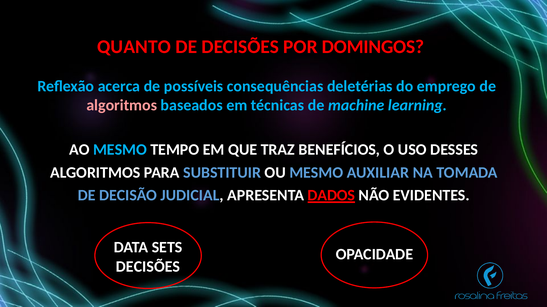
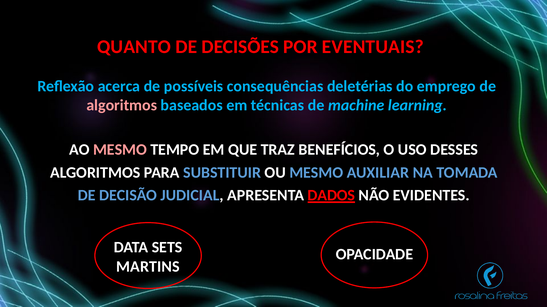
DOMINGOS: DOMINGOS -> EVENTUAIS
MESMO at (120, 150) colour: light blue -> pink
DECISÕES at (148, 267): DECISÕES -> MARTINS
